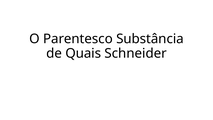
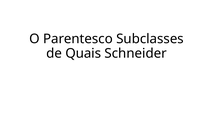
Substância: Substância -> Subclasses
